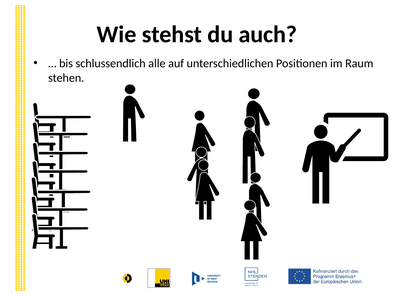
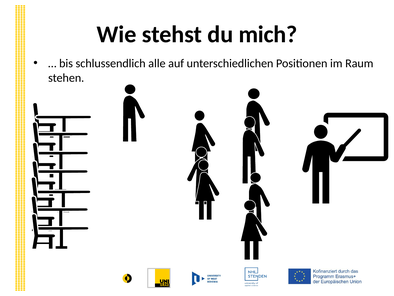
auch: auch -> mich
